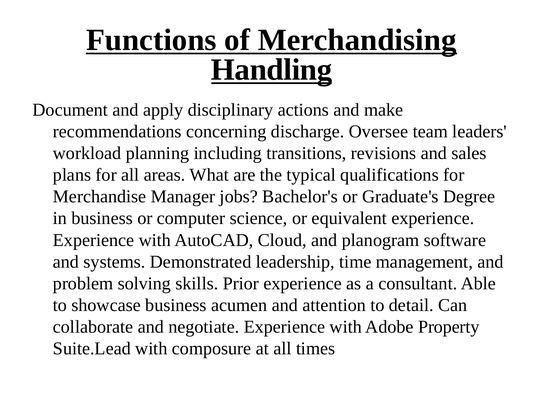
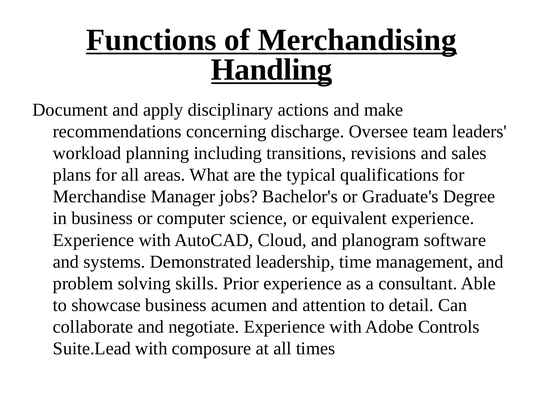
Property: Property -> Controls
